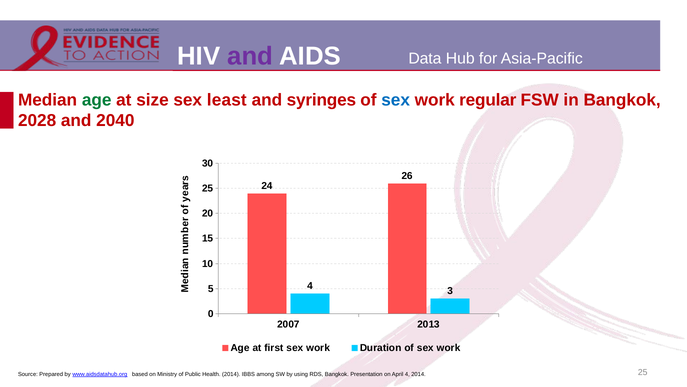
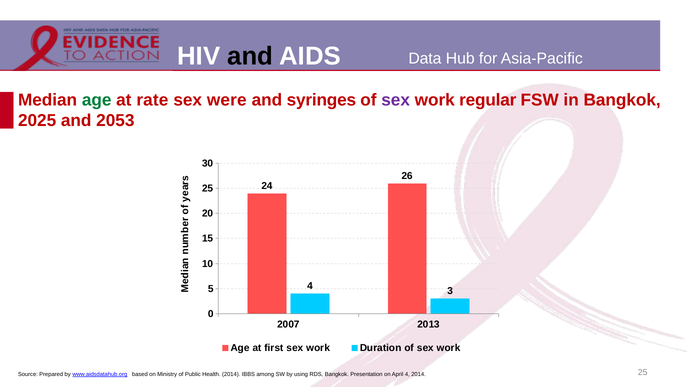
and at (250, 56) colour: purple -> black
size: size -> rate
least: least -> were
sex at (396, 100) colour: blue -> purple
2028: 2028 -> 2025
2040: 2040 -> 2053
